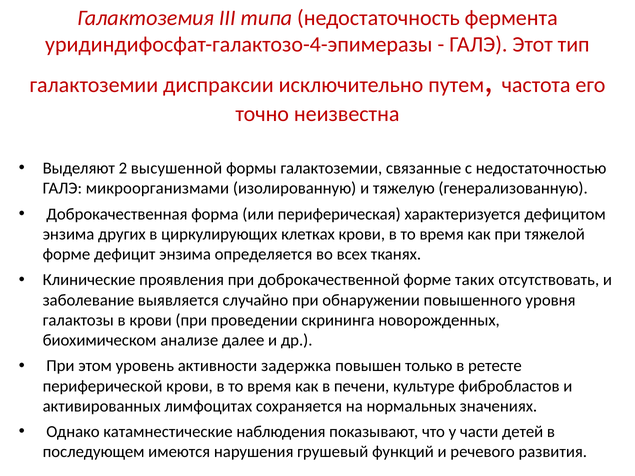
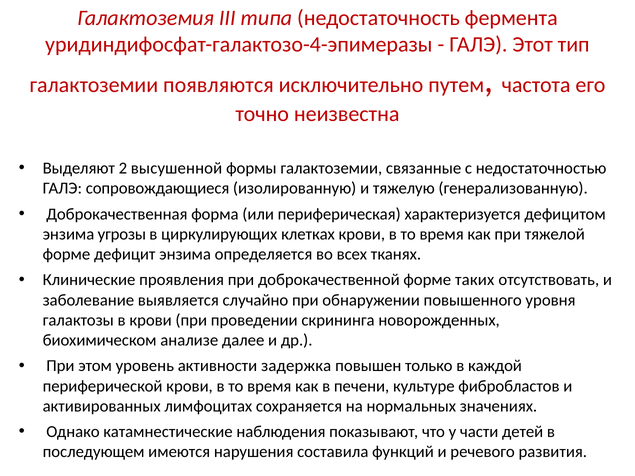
диспраксии: диспраксии -> появляются
микроорганизмами: микроорганизмами -> сопровождающиеся
других: других -> угрозы
ретесте: ретесте -> каждой
грушевый: грушевый -> составила
